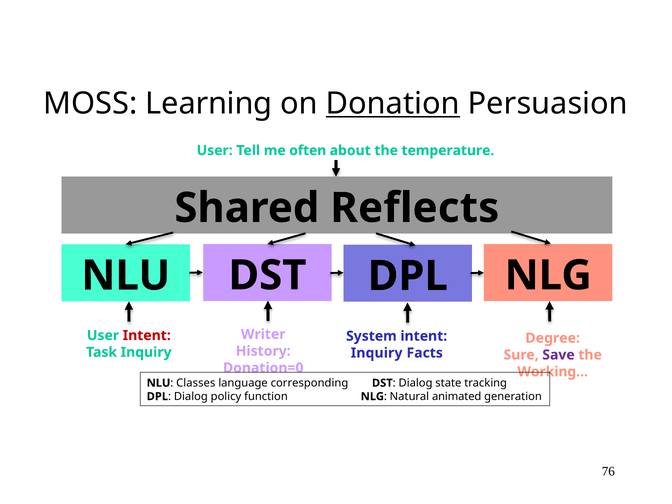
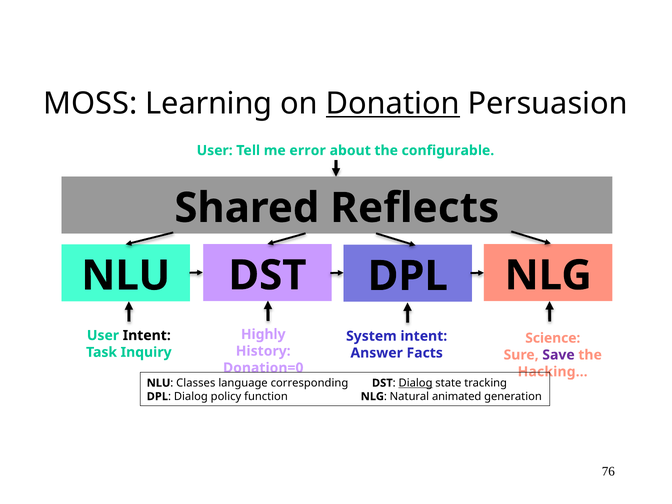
often: often -> error
temperature: temperature -> configurable
Writer: Writer -> Highly
Intent at (147, 335) colour: red -> black
Degree: Degree -> Science
Inquiry at (377, 353): Inquiry -> Answer
Working…: Working… -> Hacking…
Dialog at (416, 383) underline: none -> present
